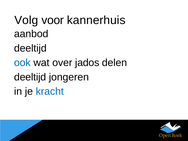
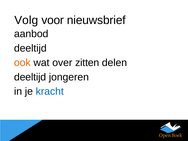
kannerhuis: kannerhuis -> nieuwsbrief
ook colour: blue -> orange
jados: jados -> zitten
